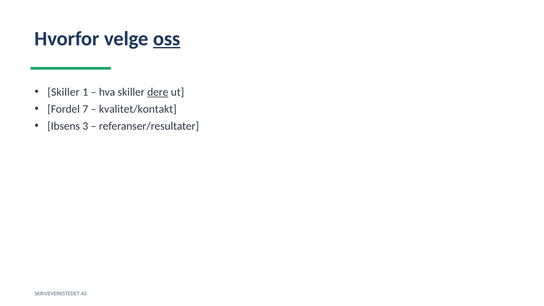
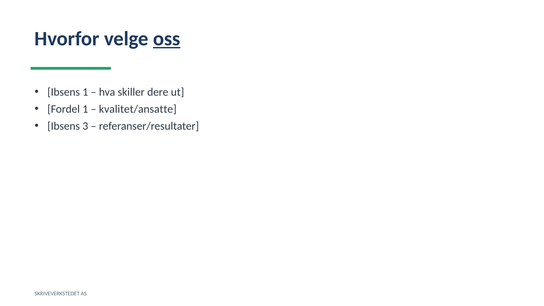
Skiller at (64, 92): Skiller -> Ibsens
dere underline: present -> none
Fordel 7: 7 -> 1
kvalitet/kontakt: kvalitet/kontakt -> kvalitet/ansatte
